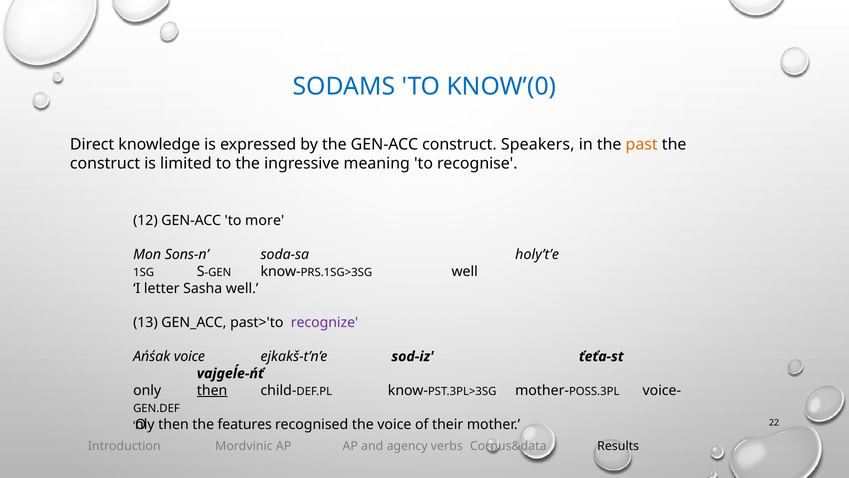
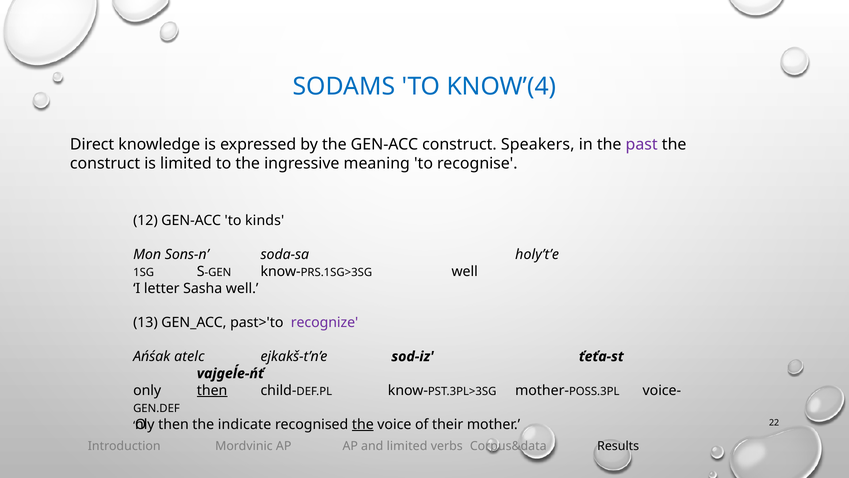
KNOW’(0: KNOW’(0 -> KNOW’(4
past colour: orange -> purple
more: more -> kinds
Ańśak voice: voice -> atelc
features: features -> indicate
the at (363, 424) underline: none -> present
and agency: agency -> limited
